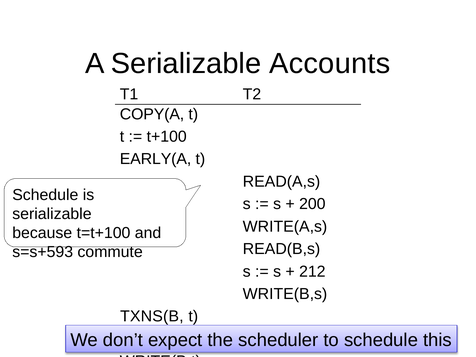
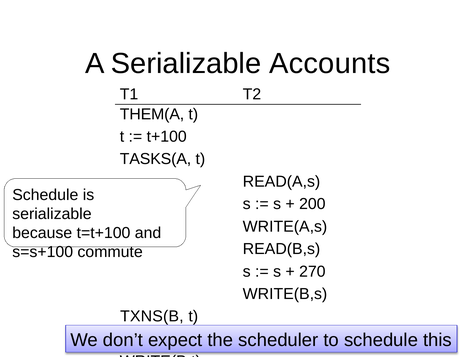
COPY(A: COPY(A -> THEM(A
EARLY(A: EARLY(A -> TASKS(A
s=s+593: s=s+593 -> s=s+100
212: 212 -> 270
